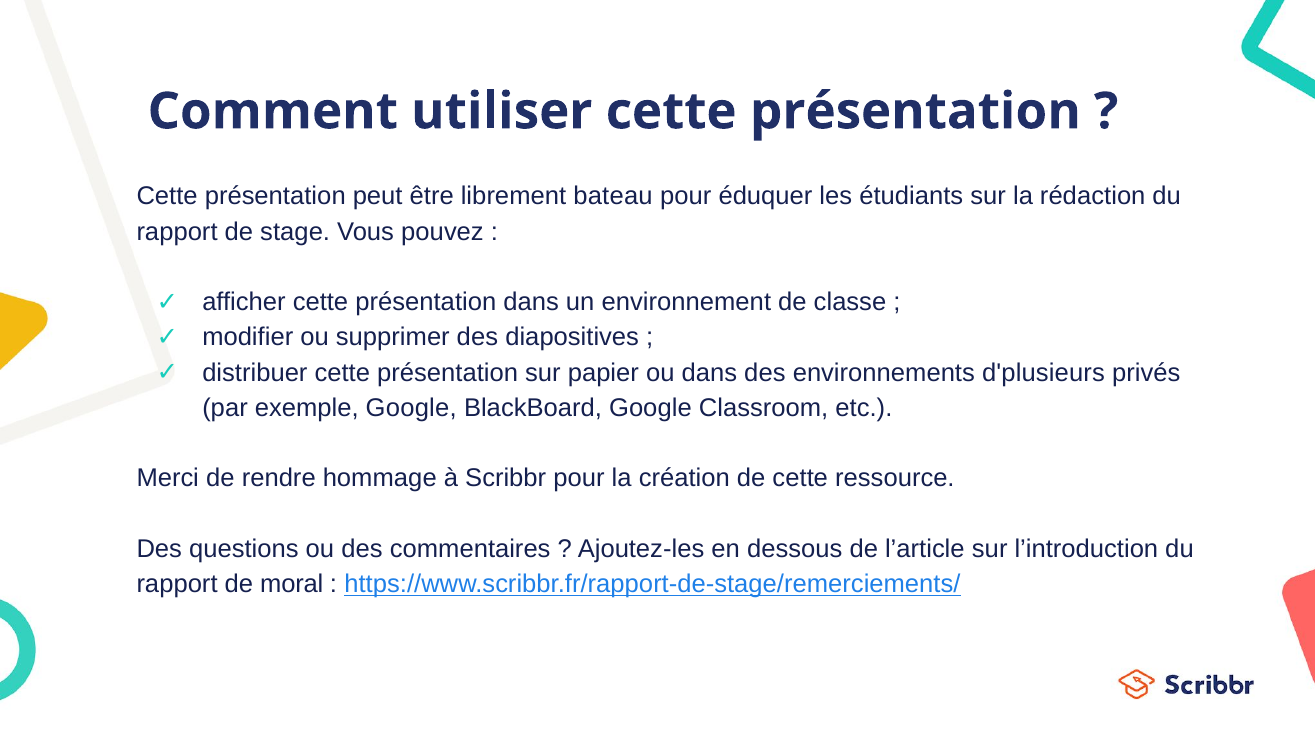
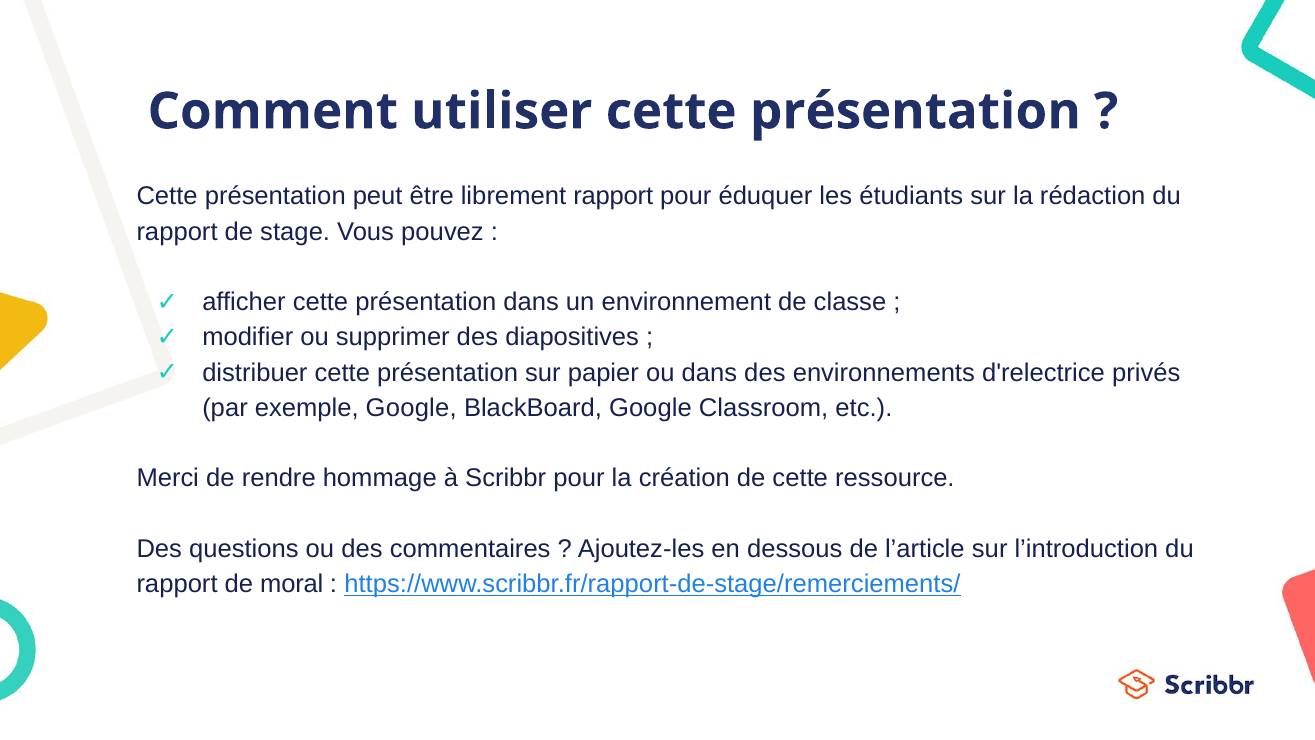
librement bateau: bateau -> rapport
d'plusieurs: d'plusieurs -> d'relectrice
